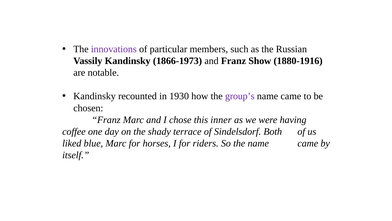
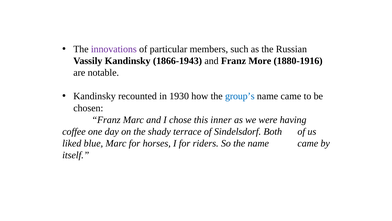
1866-1973: 1866-1973 -> 1866-1943
Show: Show -> More
group’s colour: purple -> blue
